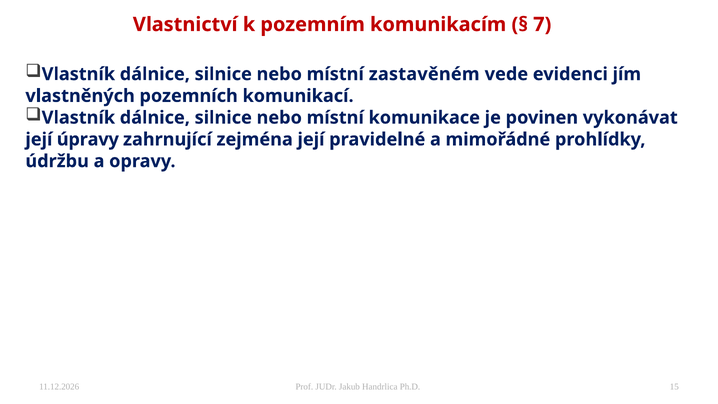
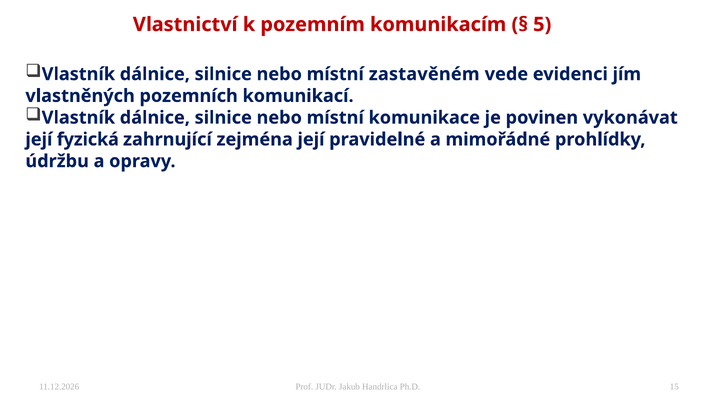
7: 7 -> 5
úpravy: úpravy -> fyzická
